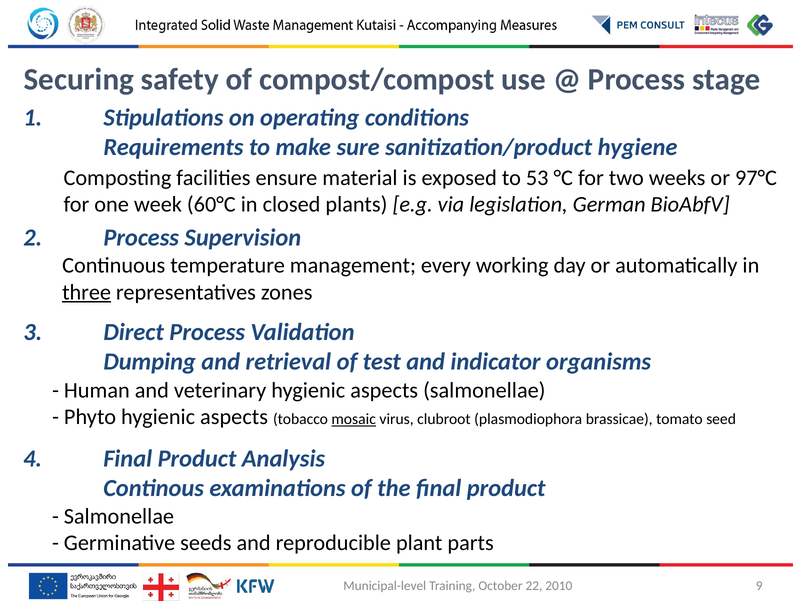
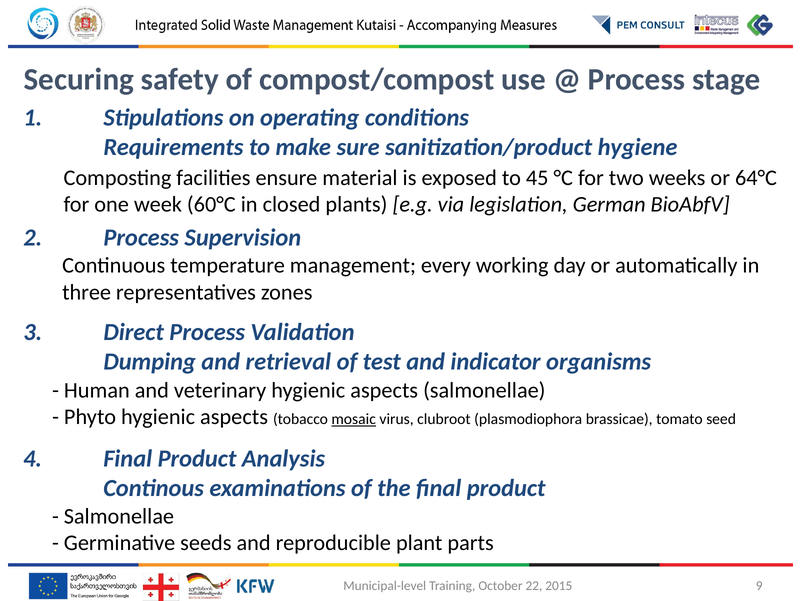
53: 53 -> 45
97°C: 97°C -> 64°C
three underline: present -> none
2010: 2010 -> 2015
